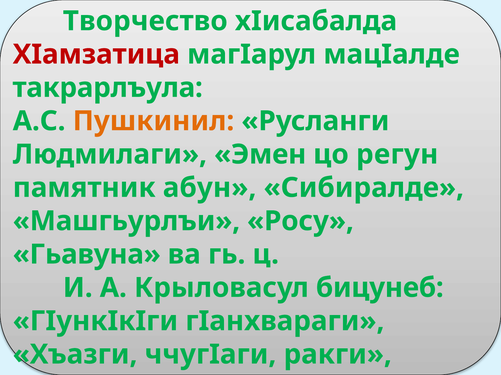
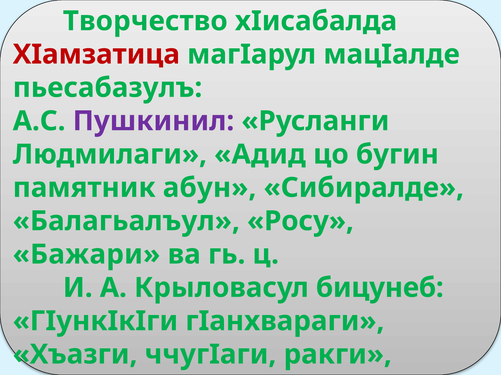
такрарлъула: такрарлъула -> пьесабазулъ
Пушкинил colour: orange -> purple
Эмен: Эмен -> Адид
регун: регун -> бугин
Машгьурлъи: Машгьурлъи -> Балагьалъул
Гьавуна: Гьавуна -> Бажари
